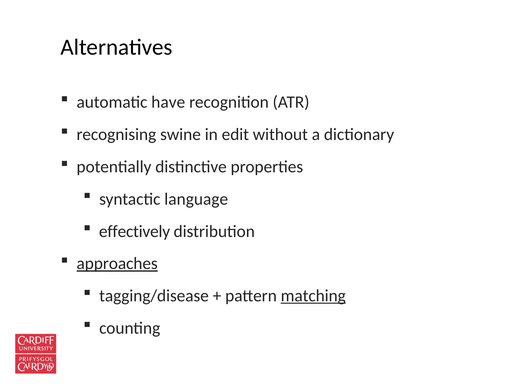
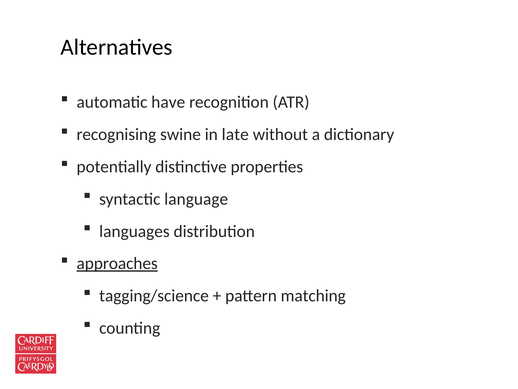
edit: edit -> late
effectively: effectively -> languages
tagging/disease: tagging/disease -> tagging/science
matching underline: present -> none
